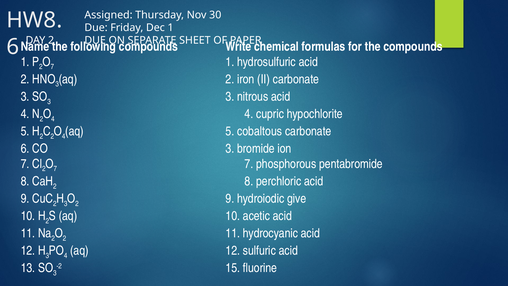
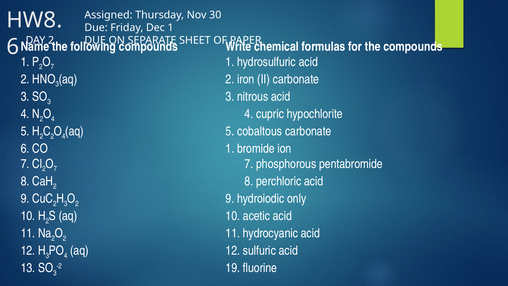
CO 3: 3 -> 1
give: give -> only
15: 15 -> 19
